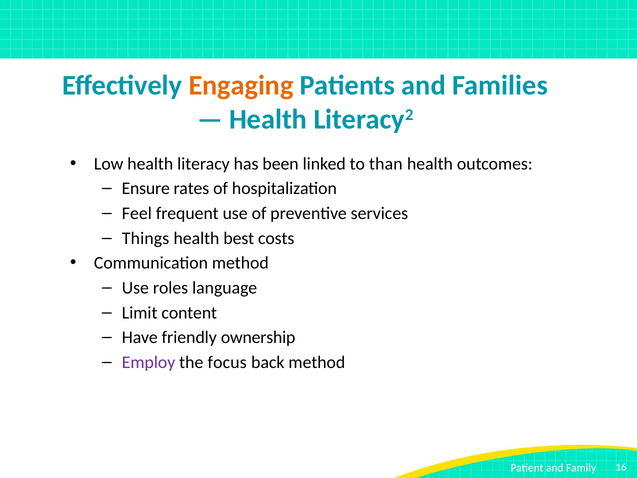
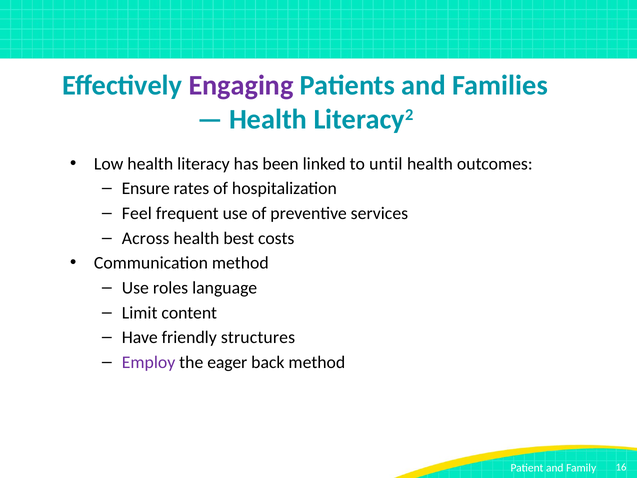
Engaging colour: orange -> purple
than: than -> until
Things: Things -> Across
ownership: ownership -> structures
focus: focus -> eager
